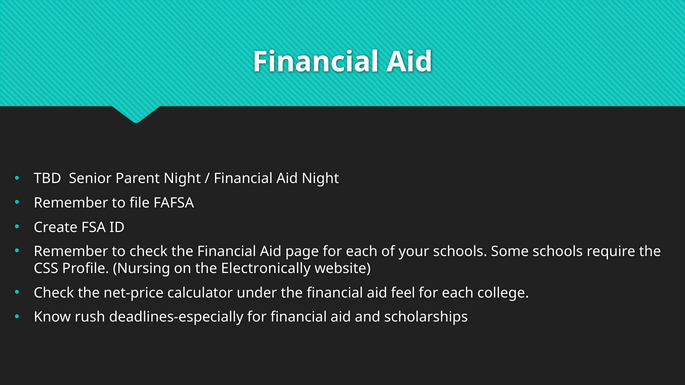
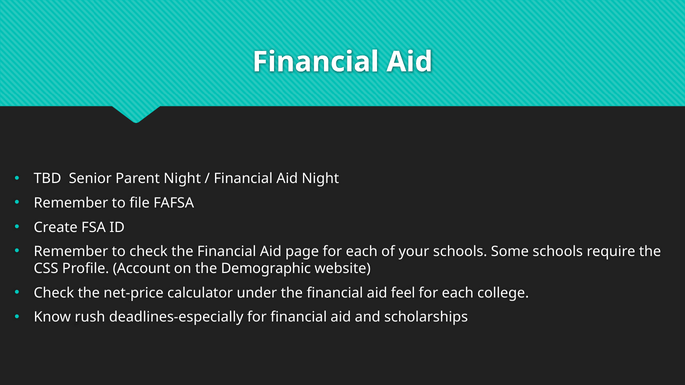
Nursing: Nursing -> Account
Electronically: Electronically -> Demographic
